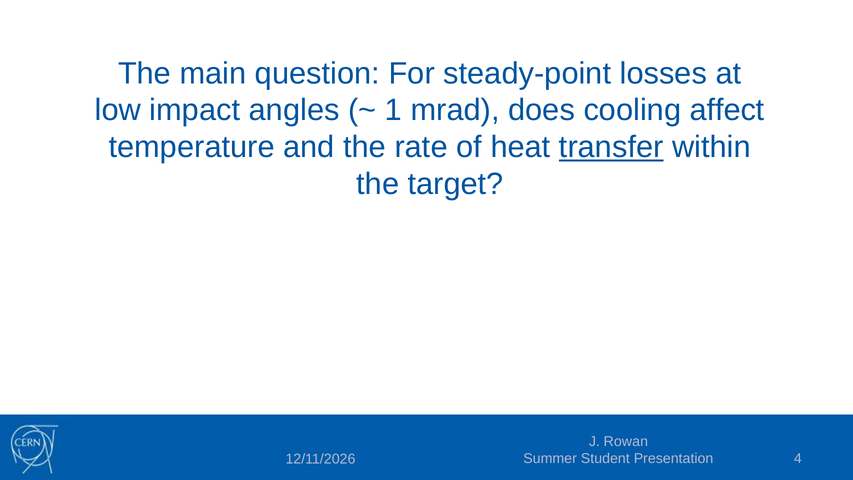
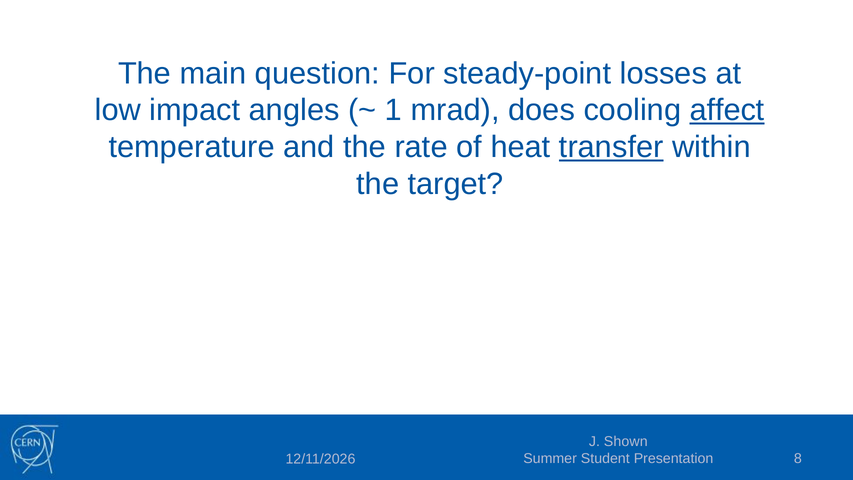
affect underline: none -> present
Rowan: Rowan -> Shown
4: 4 -> 8
